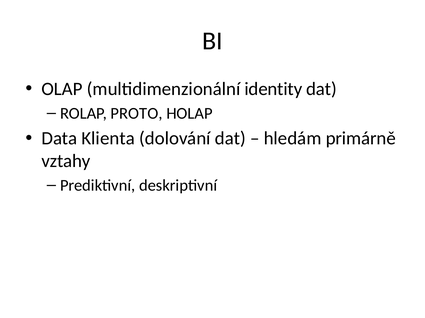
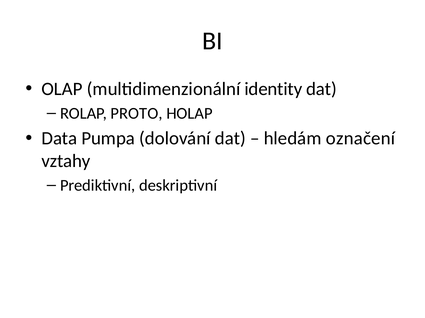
Klienta: Klienta -> Pumpa
primárně: primárně -> označení
